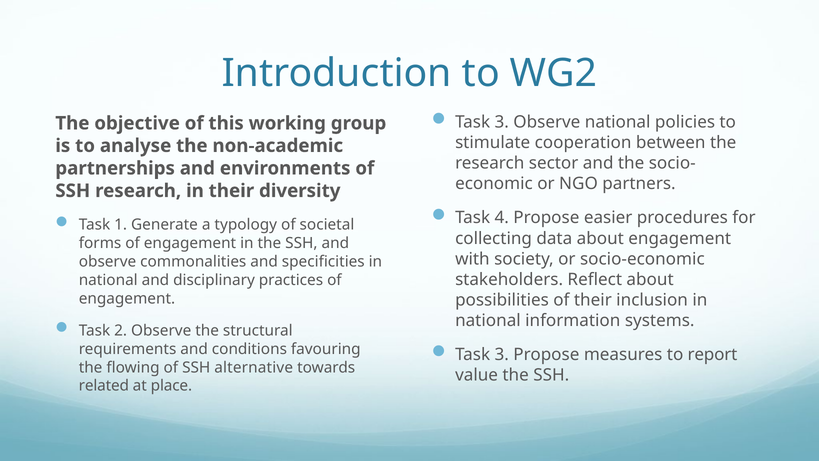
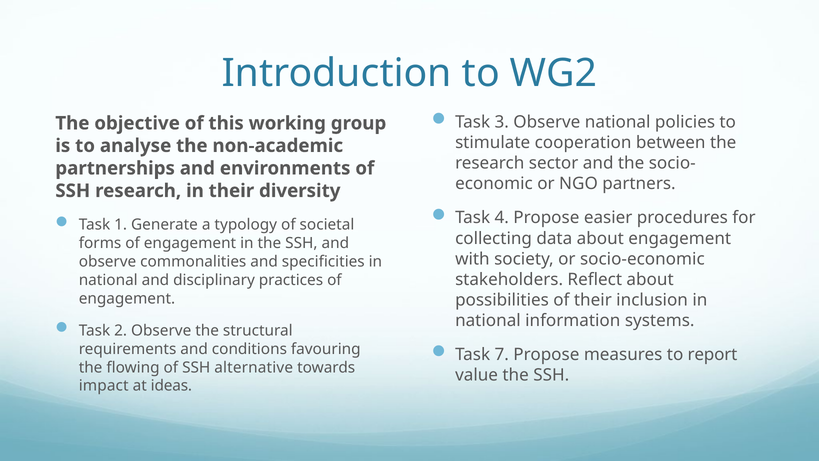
3 at (502, 354): 3 -> 7
related: related -> impact
place: place -> ideas
